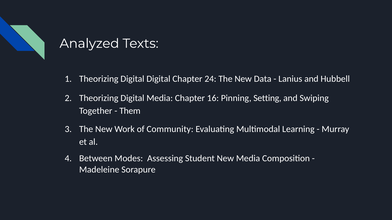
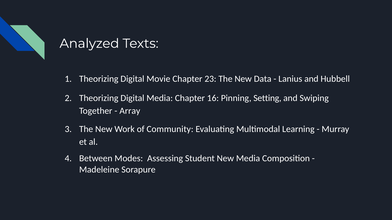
Digital Digital: Digital -> Movie
24: 24 -> 23
Them: Them -> Array
